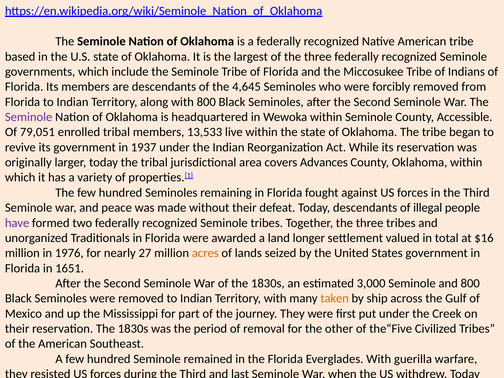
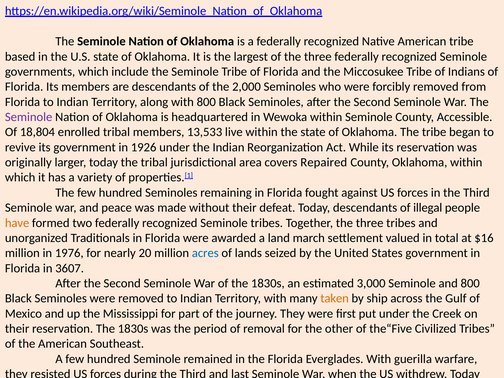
4,645: 4,645 -> 2,000
79,051: 79,051 -> 18,804
1937: 1937 -> 1926
Advances: Advances -> Repaired
have at (17, 223) colour: purple -> orange
land longer: longer -> march
27: 27 -> 20
acres at (205, 253) colour: orange -> blue
1651: 1651 -> 3607
